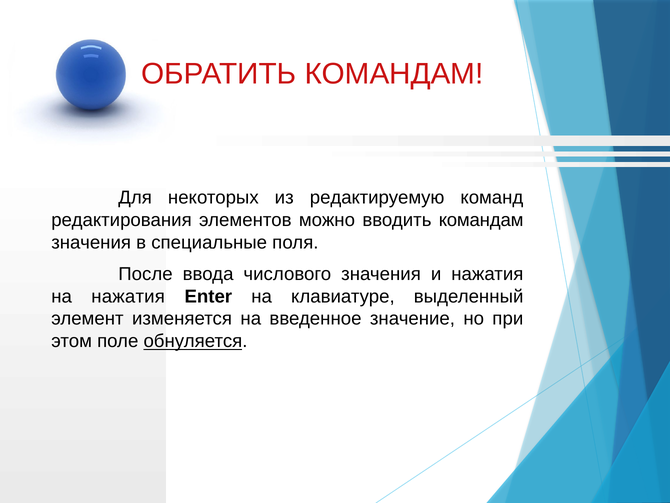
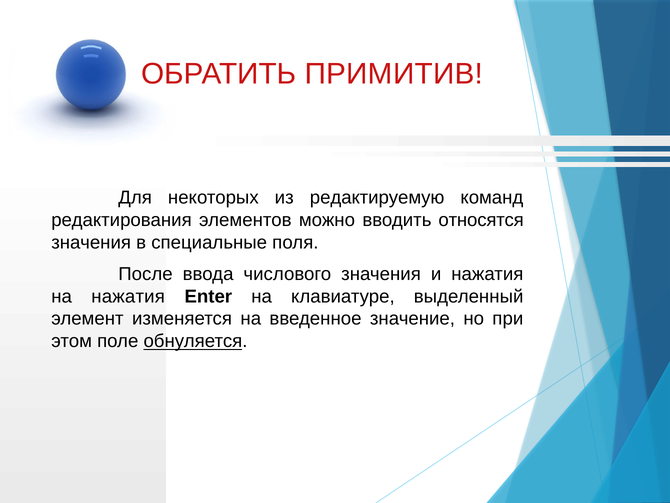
ОБРАТИТЬ КОМАНДАМ: КОМАНДАМ -> ПРИМИТИВ
вводить командам: командам -> относятся
